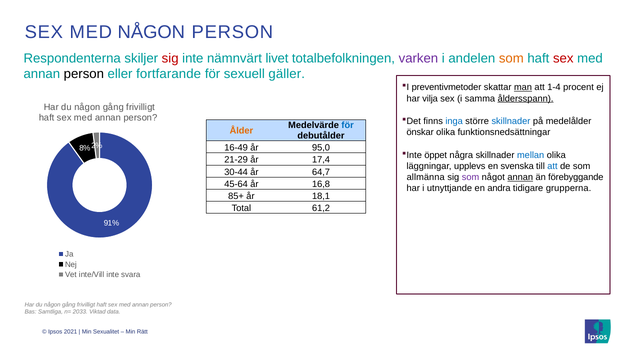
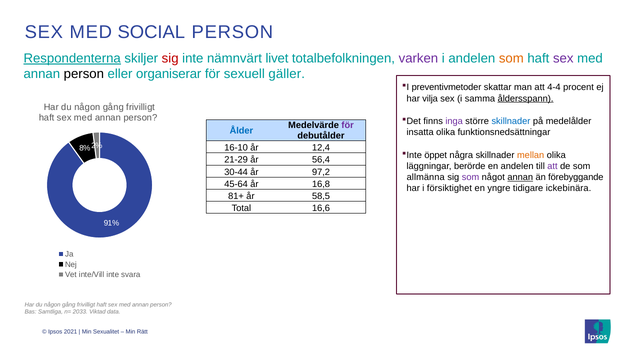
MED NÅGON: NÅGON -> SOCIAL
Respondenterna underline: none -> present
sex at (563, 58) colour: red -> purple
fortfarande: fortfarande -> organiserar
man underline: present -> none
1-4: 1-4 -> 4-4
inga colour: blue -> purple
för at (348, 125) colour: blue -> purple
Ålder colour: orange -> blue
önskar: önskar -> insatta
16-49: 16-49 -> 16-10
95,0: 95,0 -> 12,4
mellan colour: blue -> orange
17,4: 17,4 -> 56,4
upplevs: upplevs -> berörde
en svenska: svenska -> andelen
att at (552, 166) colour: blue -> purple
64,7: 64,7 -> 97,2
utnyttjande: utnyttjande -> försiktighet
andra: andra -> yngre
grupperna: grupperna -> ickebinära
85+: 85+ -> 81+
18,1: 18,1 -> 58,5
61,2: 61,2 -> 16,6
